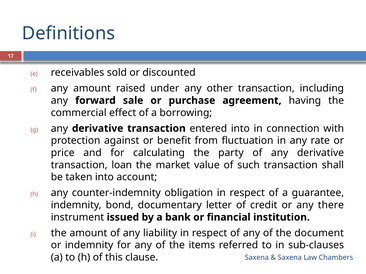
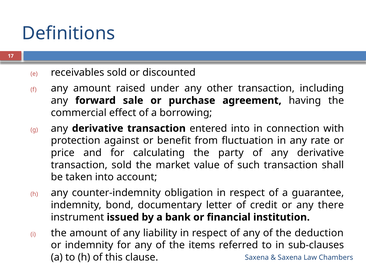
transaction loan: loan -> sold
document: document -> deduction
